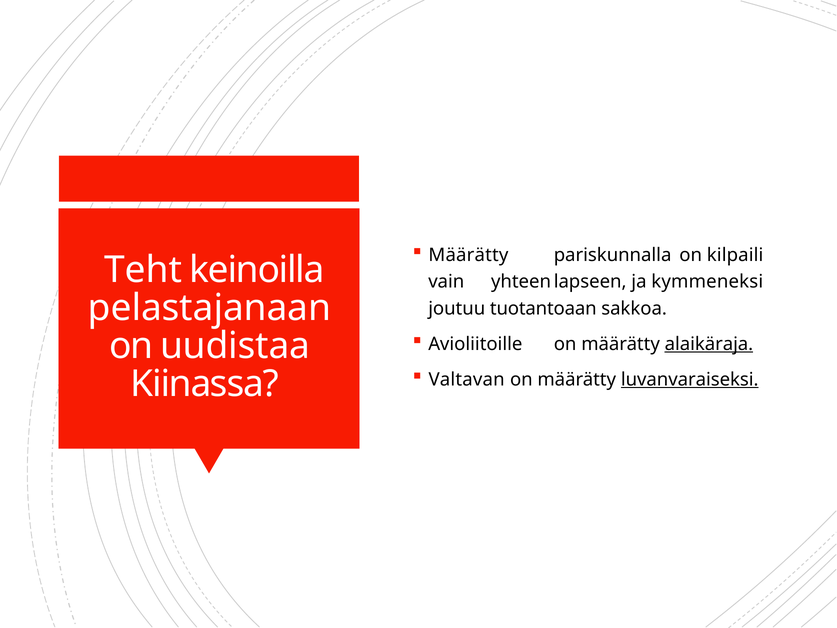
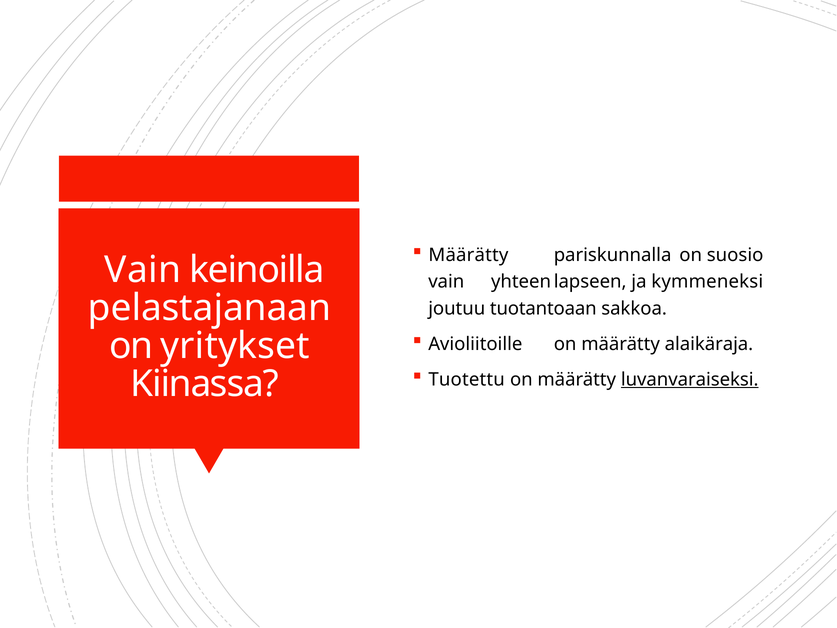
kilpaili: kilpaili -> suosio
Teht at (143, 270): Teht -> Vain
alaikäraja underline: present -> none
uudistaa: uudistaa -> yritykset
Valtavan: Valtavan -> Tuotettu
